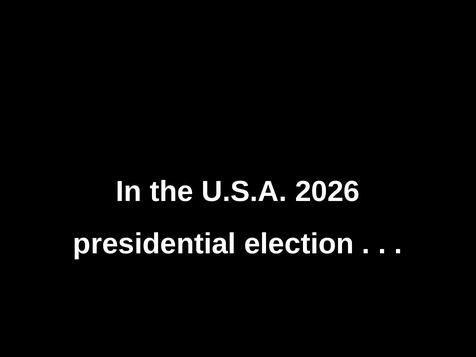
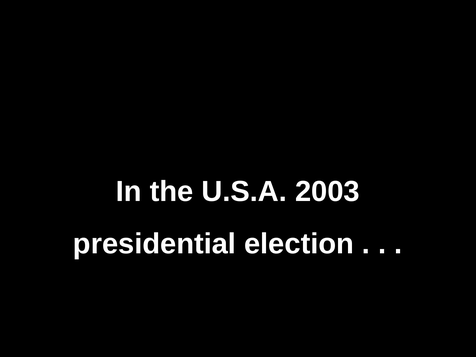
2026: 2026 -> 2003
